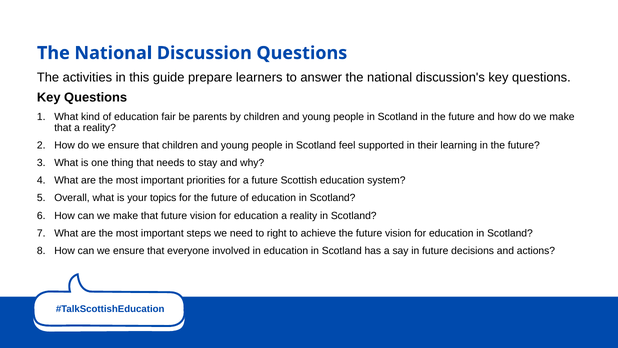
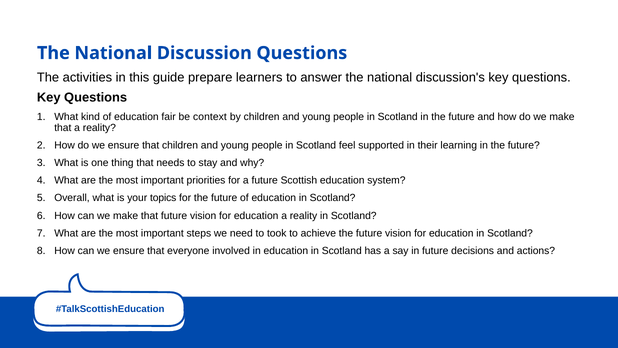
parents: parents -> context
right: right -> took
